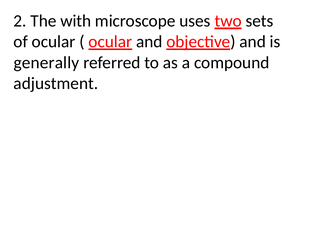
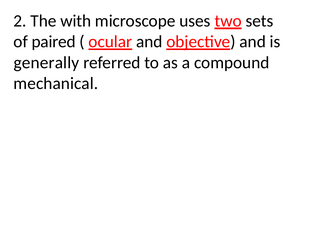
of ocular: ocular -> paired
adjustment: adjustment -> mechanical
